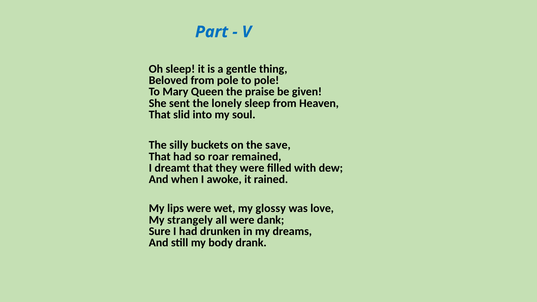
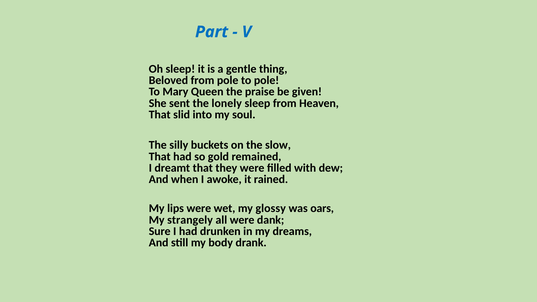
save: save -> slow
roar: roar -> gold
love: love -> oars
